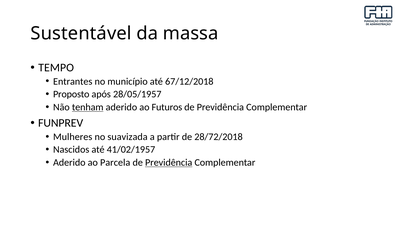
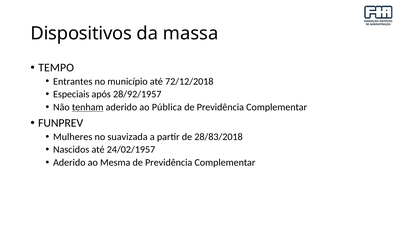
Sustentável: Sustentável -> Dispositivos
67/12/2018: 67/12/2018 -> 72/12/2018
Proposto: Proposto -> Especiais
28/05/1957: 28/05/1957 -> 28/92/1957
Futuros: Futuros -> Pública
28/72/2018: 28/72/2018 -> 28/83/2018
41/02/1957: 41/02/1957 -> 24/02/1957
Parcela: Parcela -> Mesma
Previdência at (169, 163) underline: present -> none
